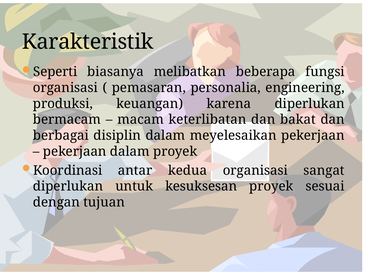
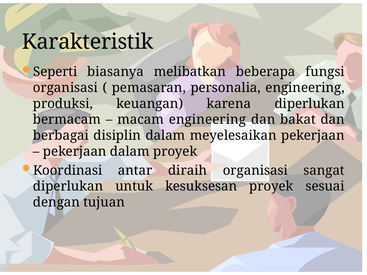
macam keterlibatan: keterlibatan -> engineering
kedua: kedua -> diraih
